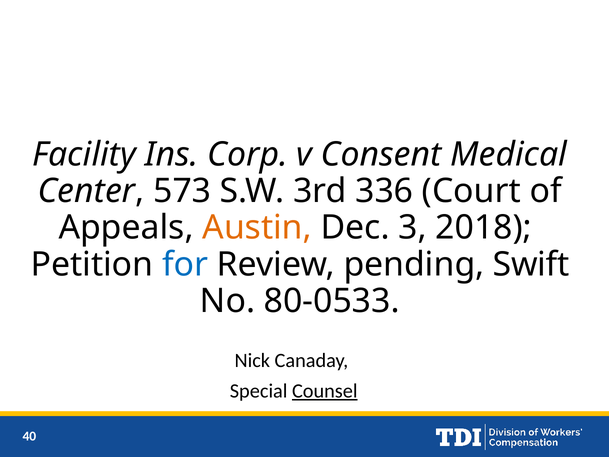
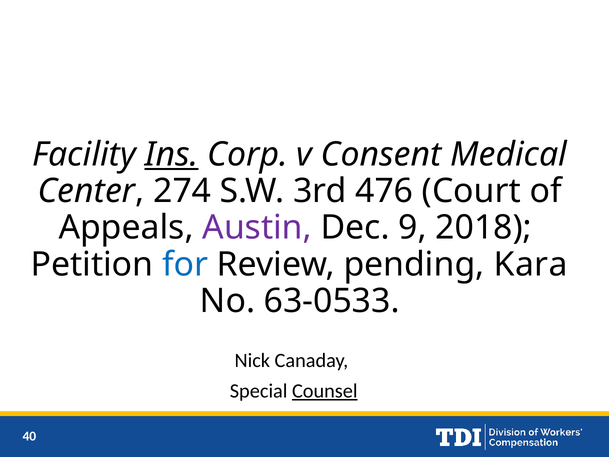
Ins underline: none -> present
573: 573 -> 274
336: 336 -> 476
Austin colour: orange -> purple
3: 3 -> 9
Swift: Swift -> Kara
80-0533: 80-0533 -> 63-0533
